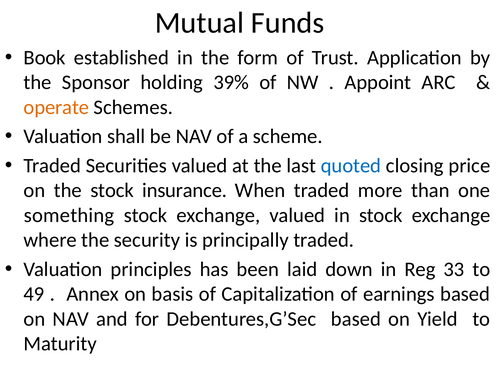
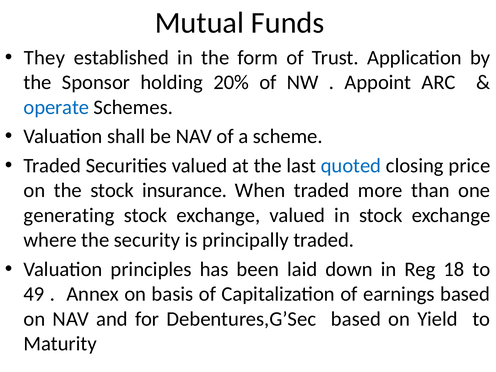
Book: Book -> They
39%: 39% -> 20%
operate colour: orange -> blue
something: something -> generating
33: 33 -> 18
